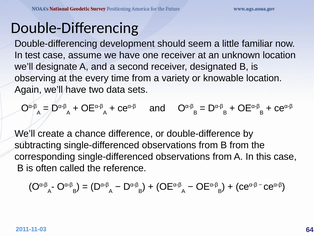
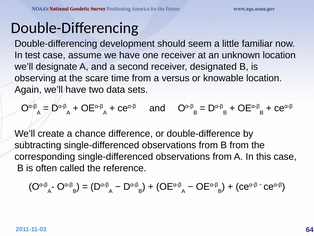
every: every -> scare
variety: variety -> versus
